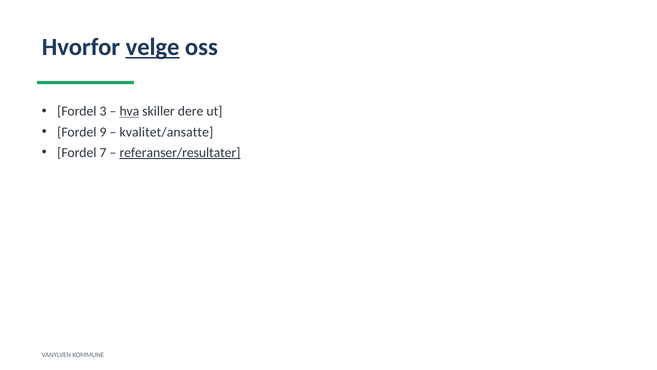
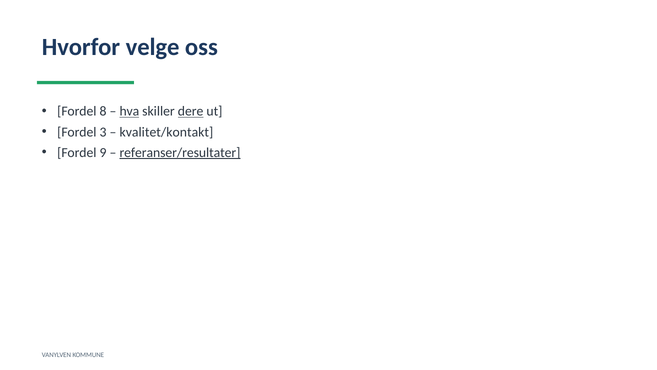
velge underline: present -> none
3: 3 -> 8
dere underline: none -> present
9: 9 -> 3
kvalitet/ansatte: kvalitet/ansatte -> kvalitet/kontakt
7: 7 -> 9
